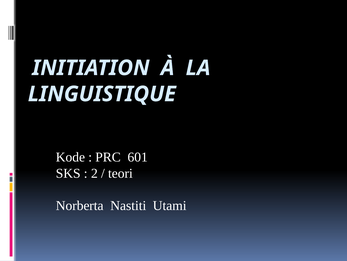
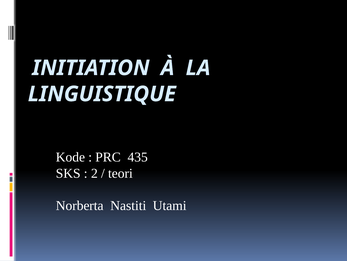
601: 601 -> 435
